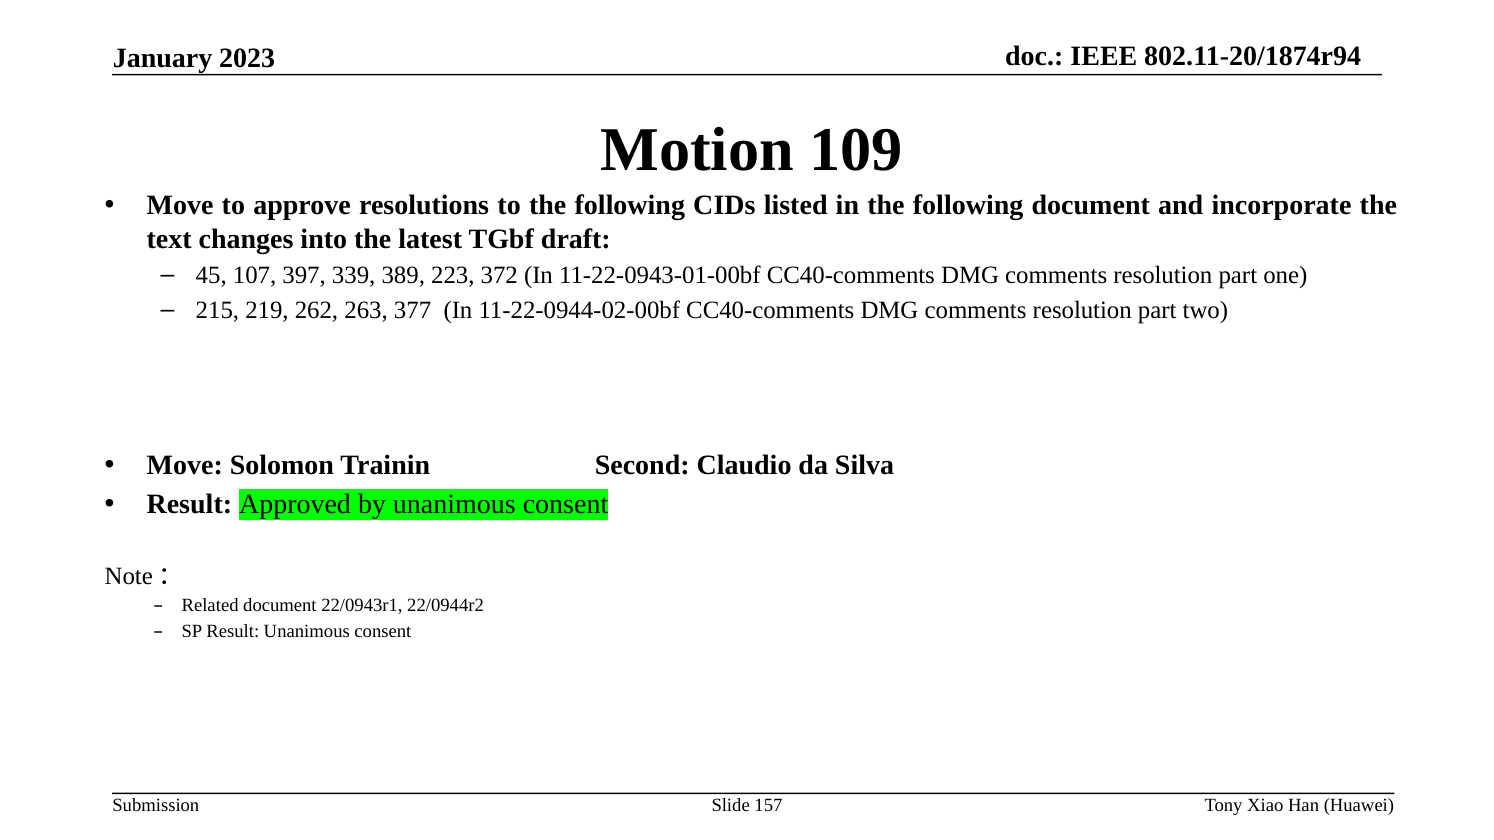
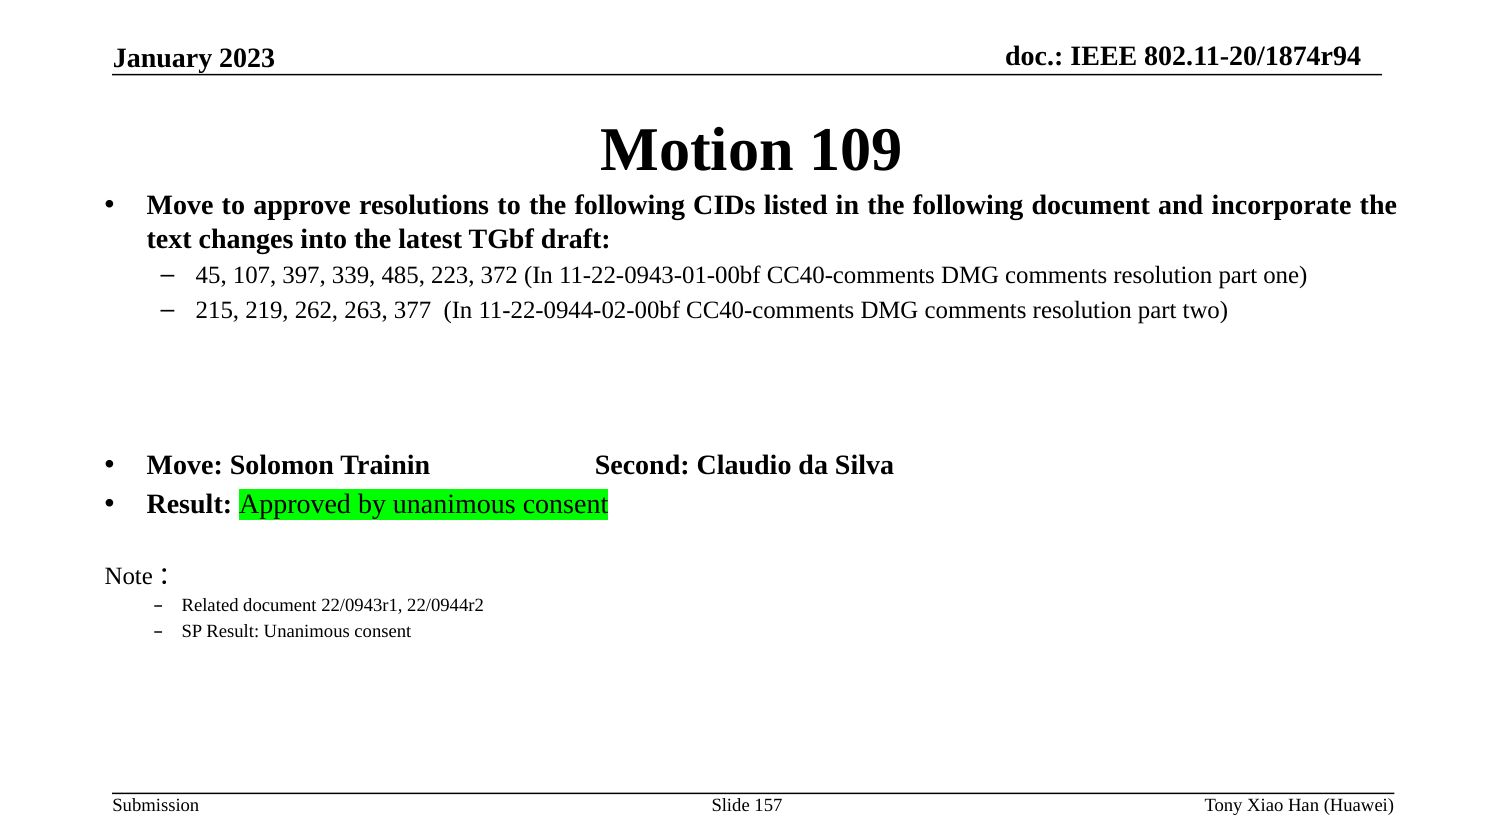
389: 389 -> 485
